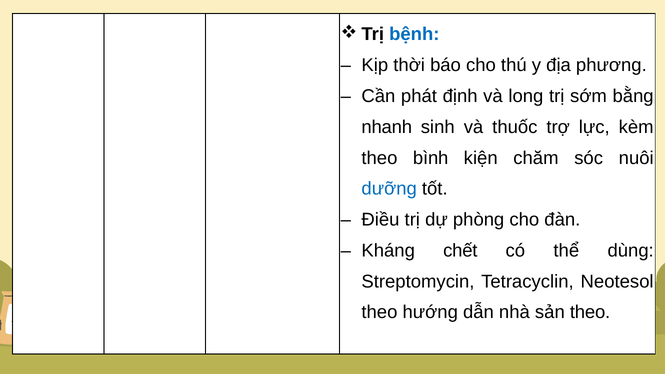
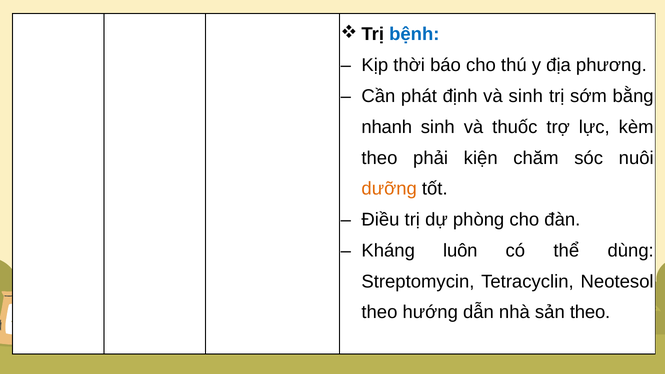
và long: long -> sinh
bình: bình -> phải
dưỡng colour: blue -> orange
chết: chết -> luôn
